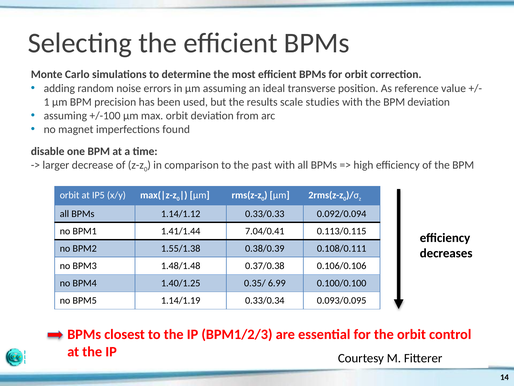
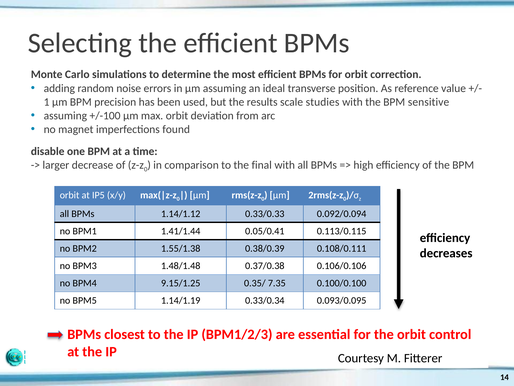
BPM deviation: deviation -> sensitive
past: past -> final
7.04/0.41: 7.04/0.41 -> 0.05/0.41
1.40/1.25: 1.40/1.25 -> 9.15/1.25
6.99: 6.99 -> 7.35
